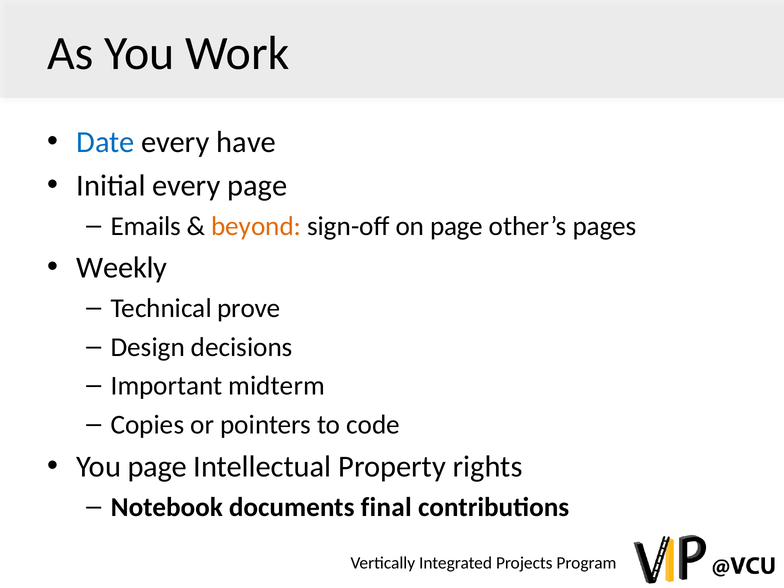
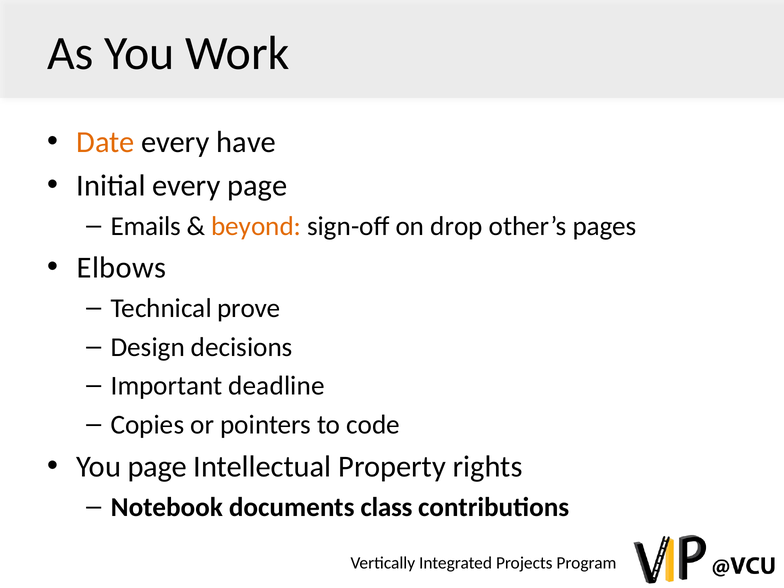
Date colour: blue -> orange
on page: page -> drop
Weekly: Weekly -> Elbows
midterm: midterm -> deadline
final: final -> class
